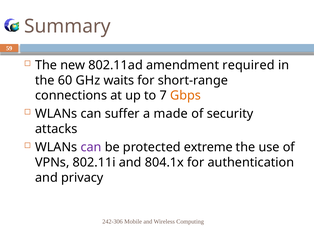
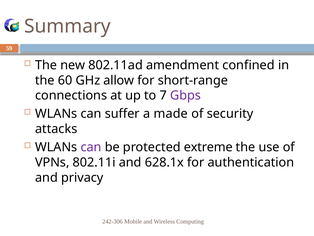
required: required -> confined
waits: waits -> allow
Gbps colour: orange -> purple
804.1x: 804.1x -> 628.1x
